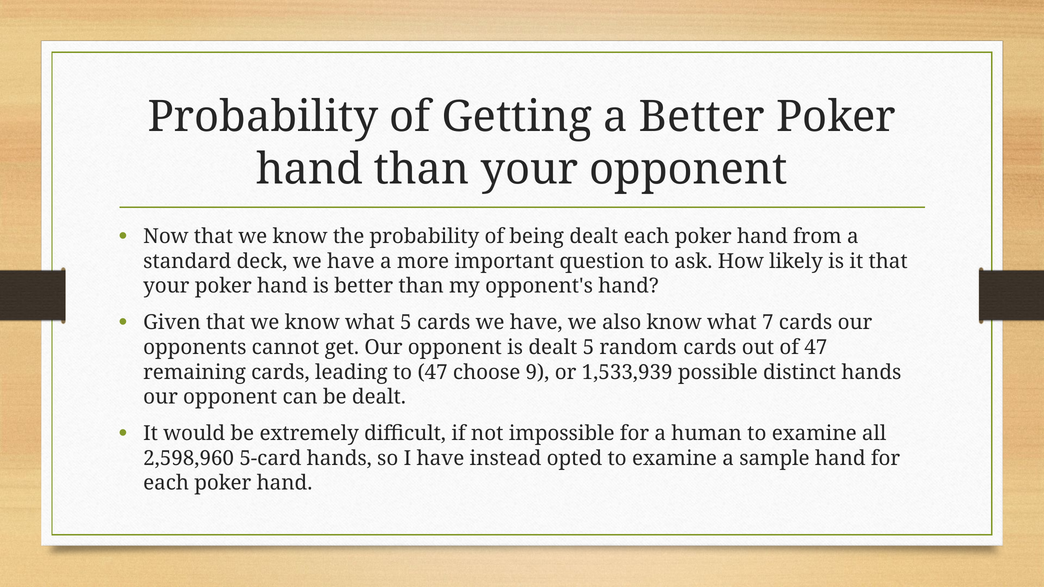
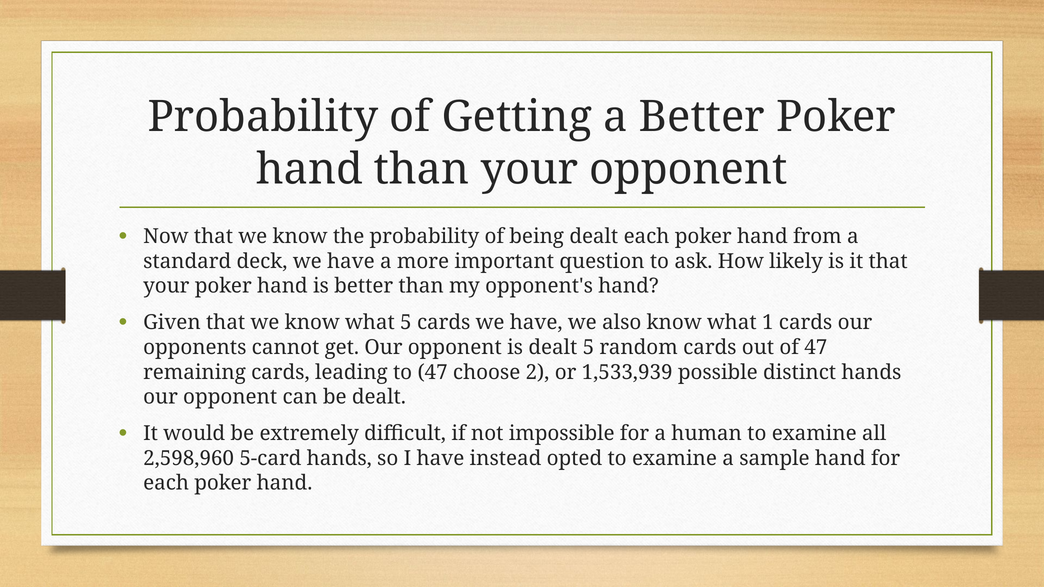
7: 7 -> 1
9: 9 -> 2
